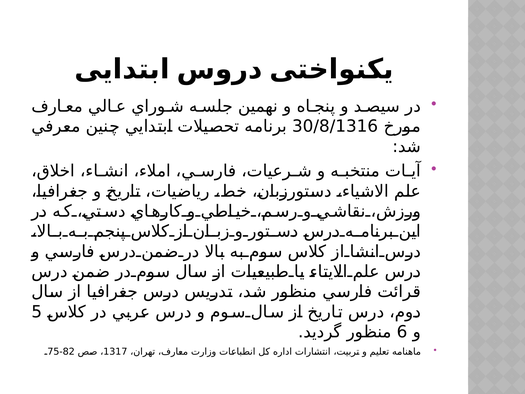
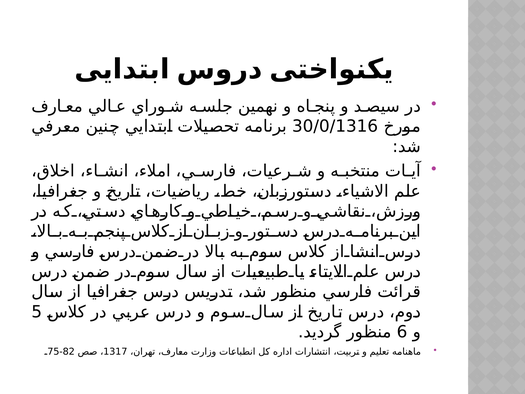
30/8/1316: 30/8/1316 -> 30/0/1316
